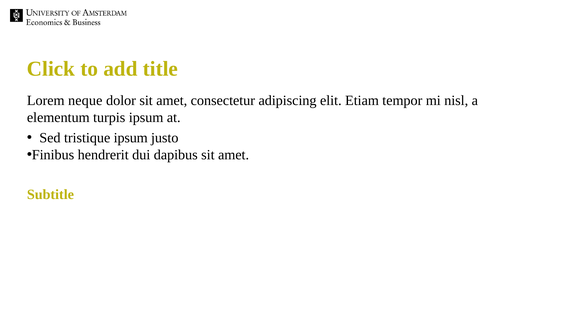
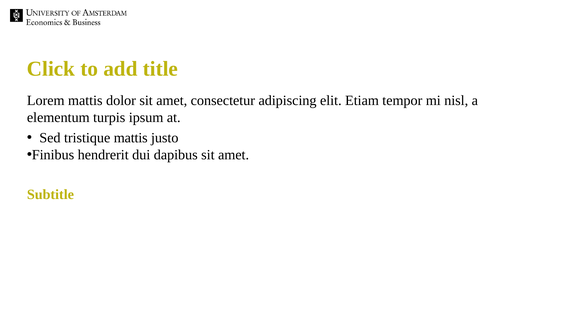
Lorem neque: neque -> mattis
tristique ipsum: ipsum -> mattis
